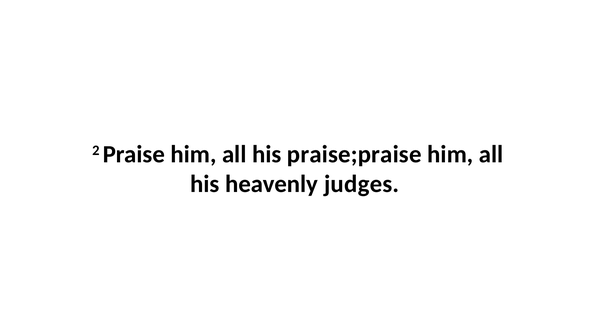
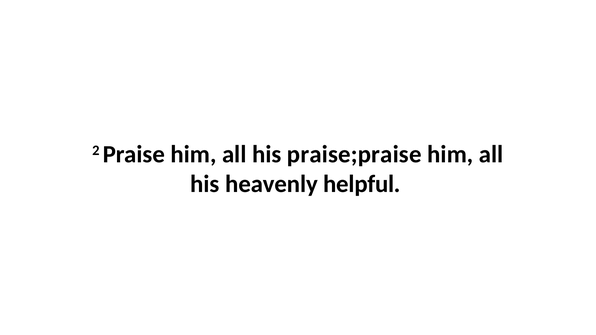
judges: judges -> helpful
